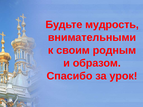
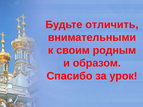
мудрость: мудрость -> отличить
